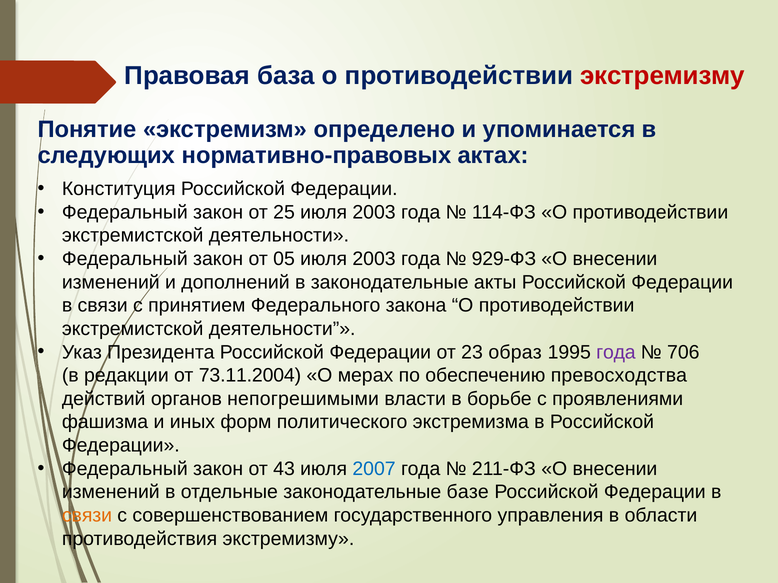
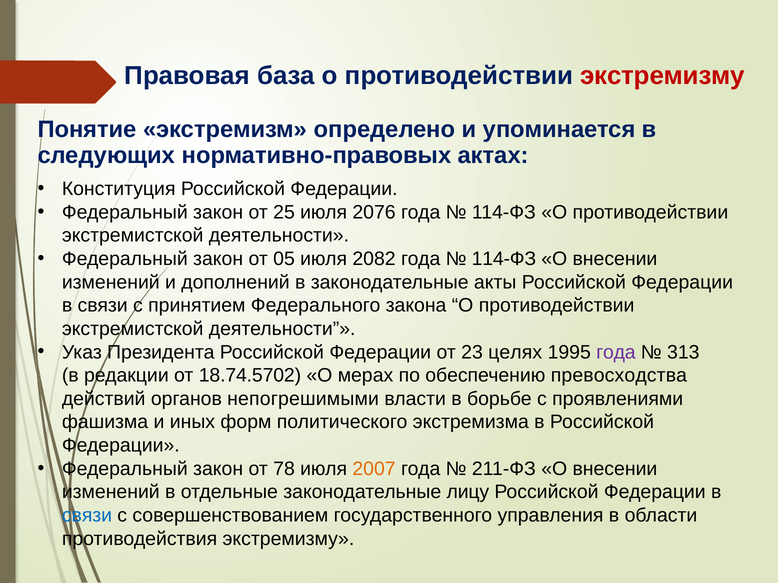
25 июля 2003: 2003 -> 2076
05 июля 2003: 2003 -> 2082
929-ФЗ at (504, 259): 929-ФЗ -> 114-ФЗ
образ: образ -> целях
706: 706 -> 313
73.11.2004: 73.11.2004 -> 18.74.5702
43: 43 -> 78
2007 colour: blue -> orange
базе: базе -> лицу
связи at (87, 516) colour: orange -> blue
